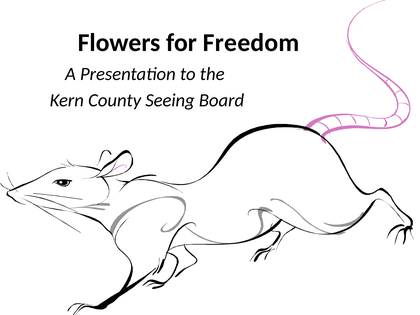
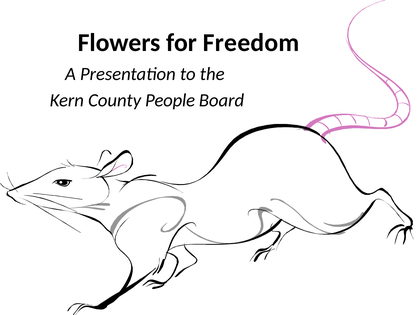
Seeing: Seeing -> People
